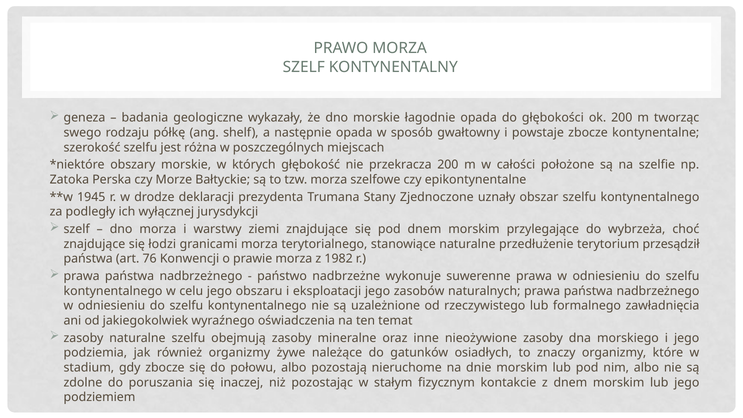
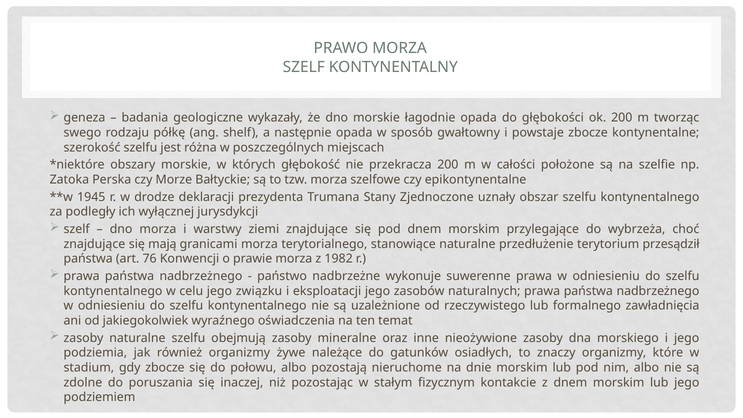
łodzi: łodzi -> mają
obszaru: obszaru -> związku
